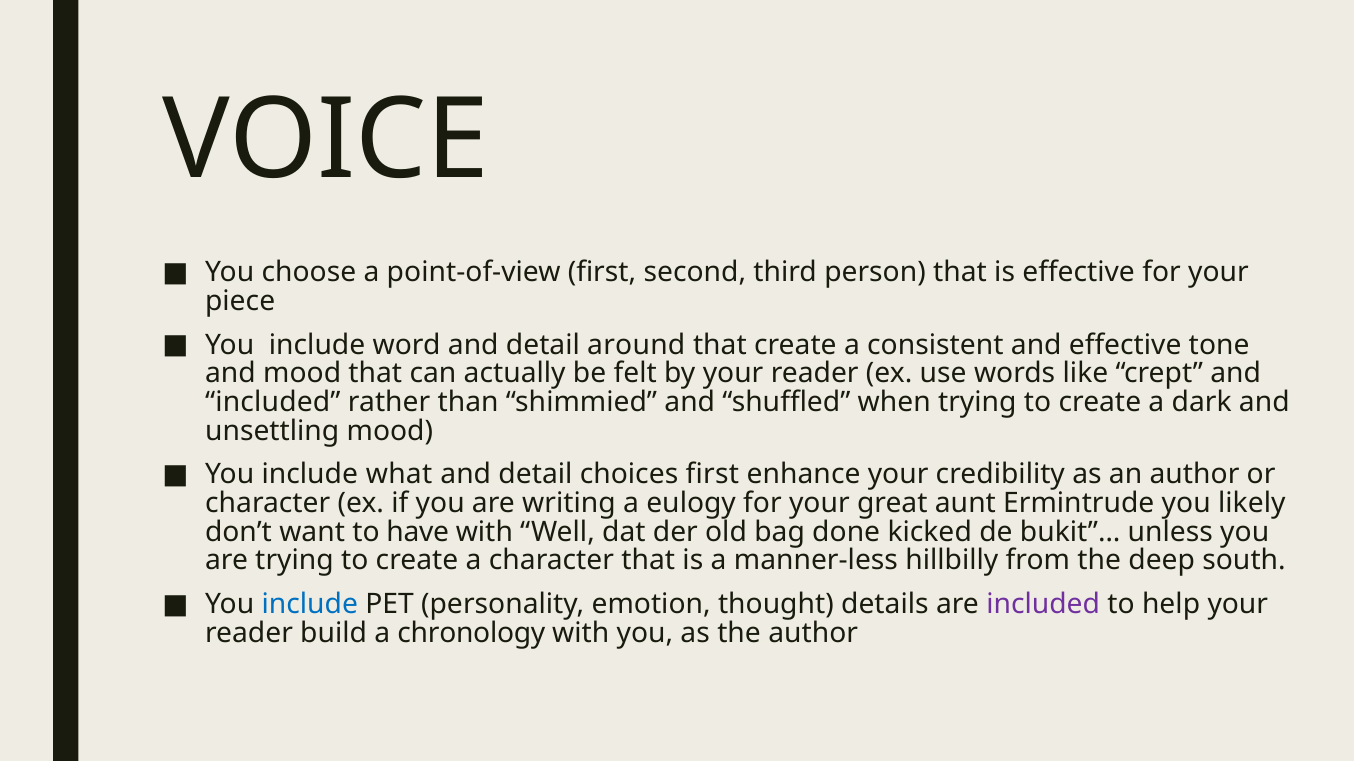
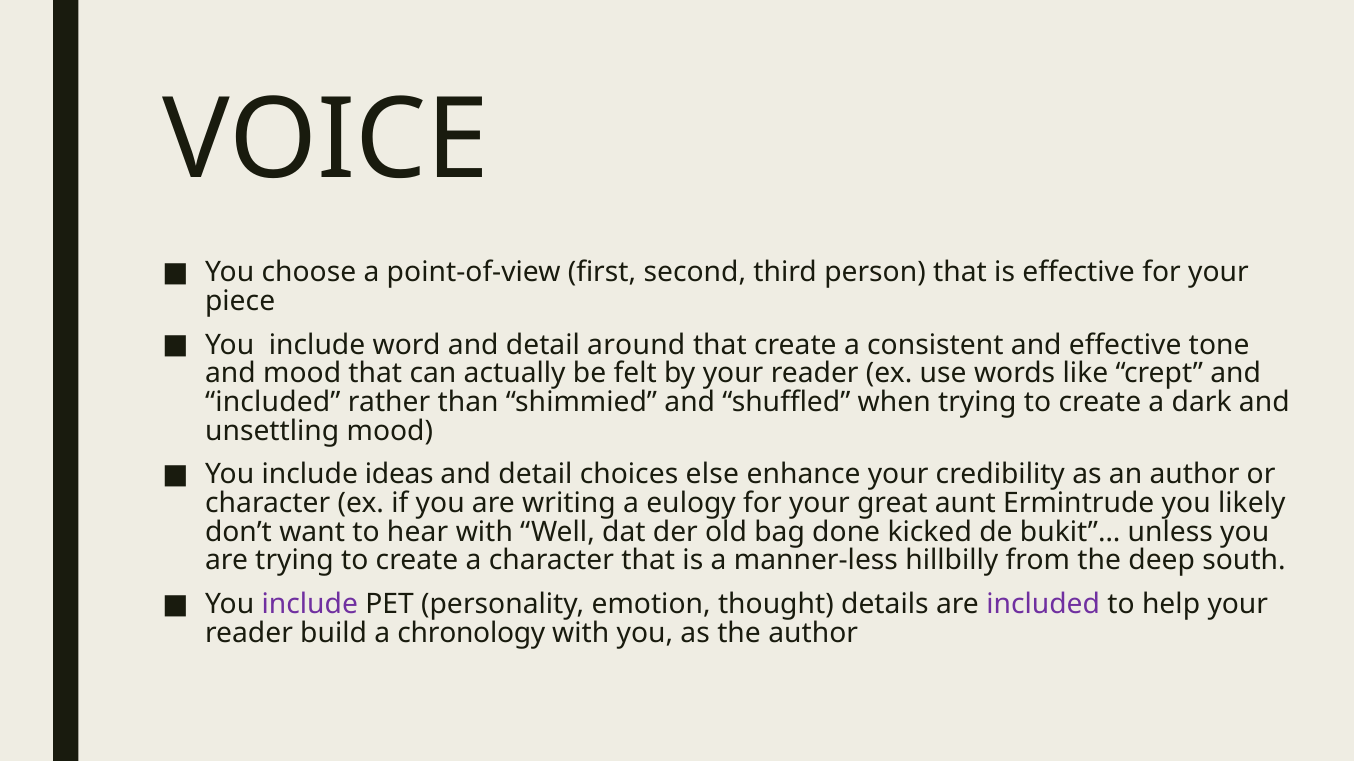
what: what -> ideas
choices first: first -> else
have: have -> hear
include at (310, 605) colour: blue -> purple
